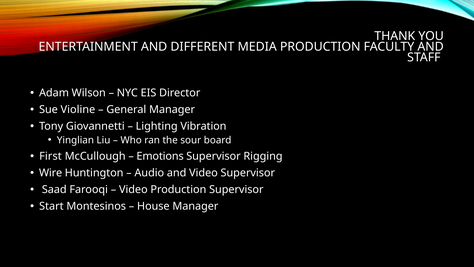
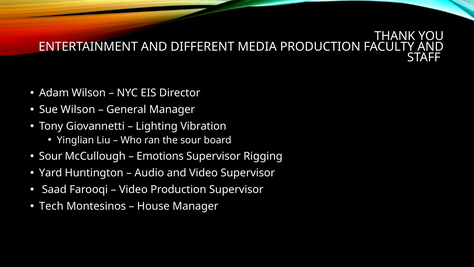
Sue Violine: Violine -> Wilson
First at (50, 156): First -> Sour
Wire: Wire -> Yard
Start: Start -> Tech
